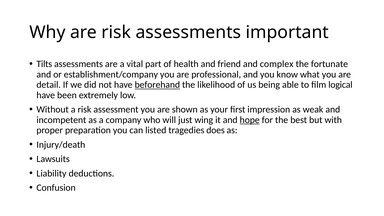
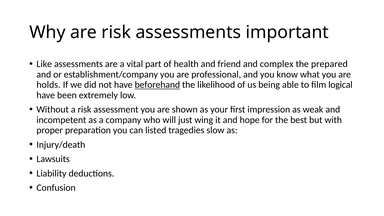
Tilts: Tilts -> Like
fortunate: fortunate -> prepared
detail: detail -> holds
hope underline: present -> none
does: does -> slow
